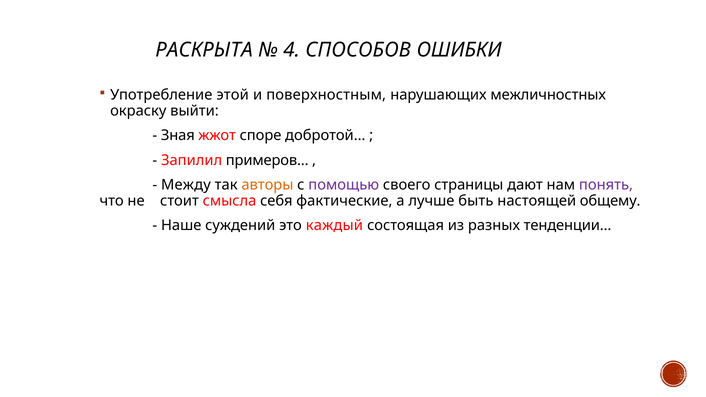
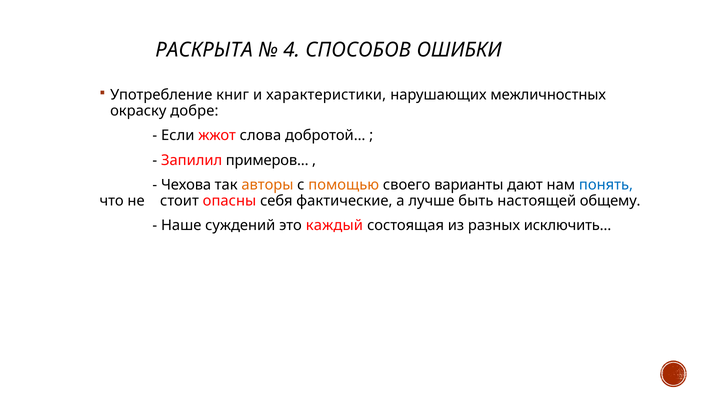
этой: этой -> книг
поверхностным: поверхностным -> характеристики
выйти: выйти -> добре
Зная: Зная -> Если
споре: споре -> слова
Между: Между -> Чехова
помощью colour: purple -> orange
страницы: страницы -> варианты
понять colour: purple -> blue
смысла: смысла -> опасны
тенденции…: тенденции… -> исключить…
